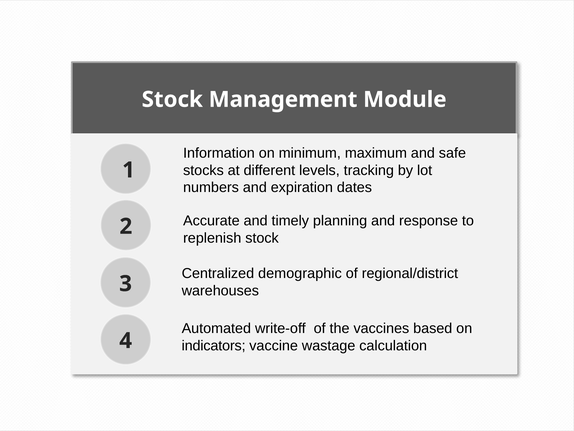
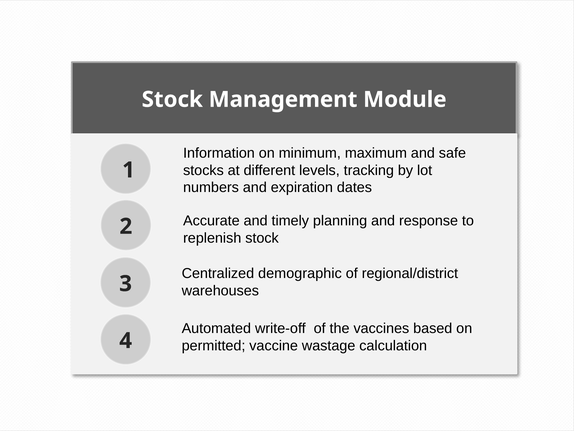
indicators: indicators -> permitted
